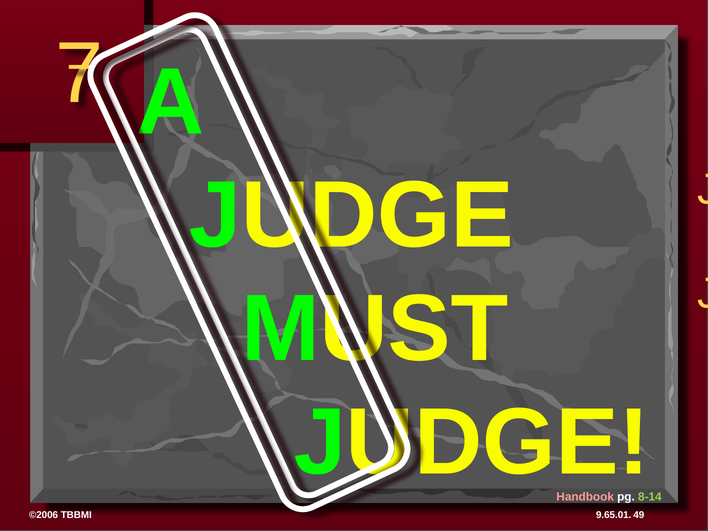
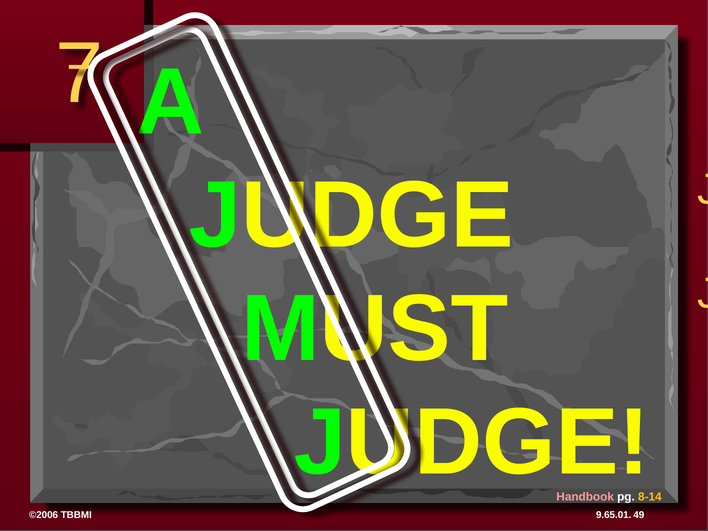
8-14 colour: light green -> yellow
